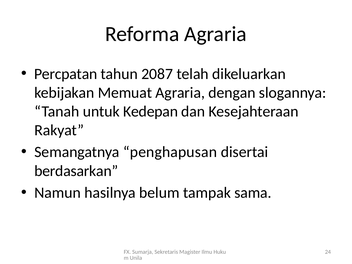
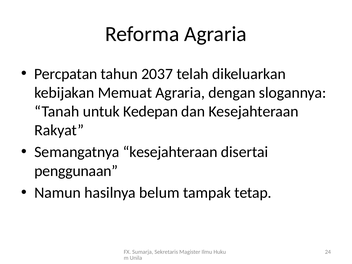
2087: 2087 -> 2037
Semangatnya penghapusan: penghapusan -> kesejahteraan
berdasarkan: berdasarkan -> penggunaan
sama: sama -> tetap
